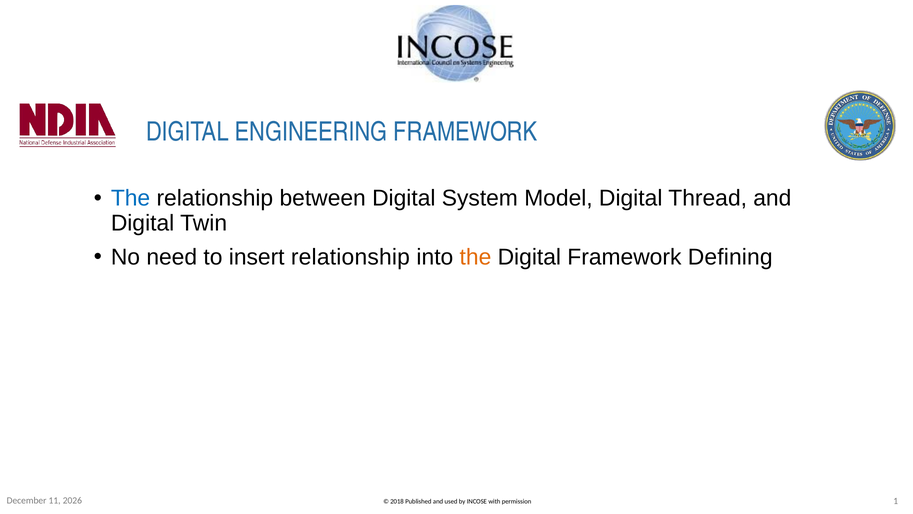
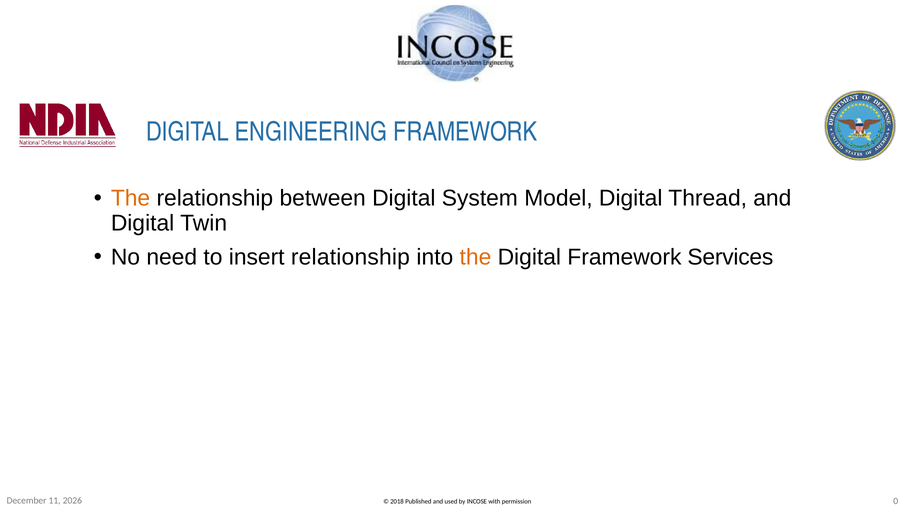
The at (131, 198) colour: blue -> orange
Defining: Defining -> Services
1: 1 -> 0
